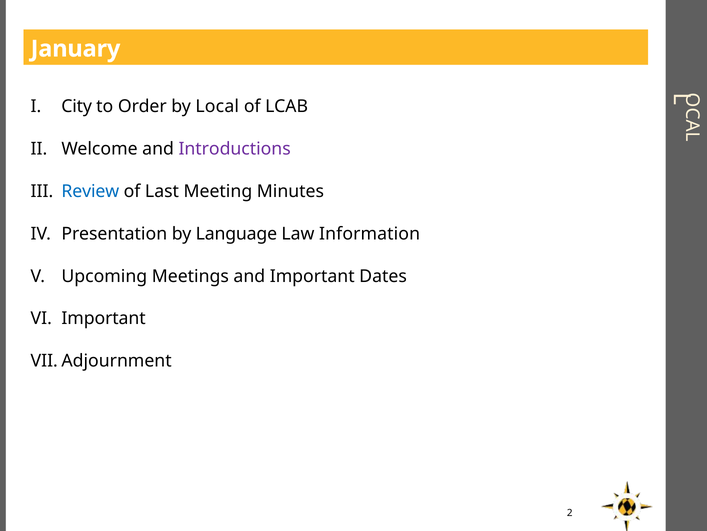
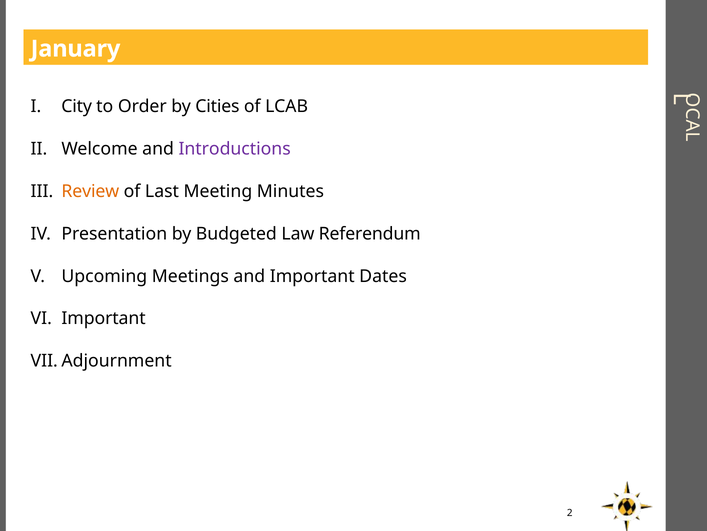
Local: Local -> Cities
Review colour: blue -> orange
Language: Language -> Budgeted
Information: Information -> Referendum
